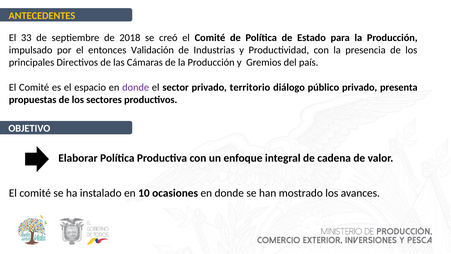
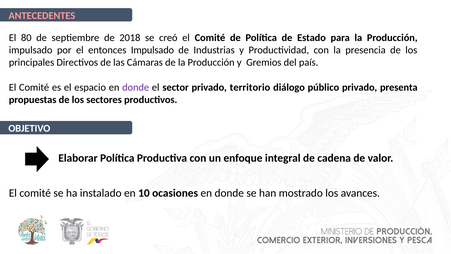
ANTECEDENTES colour: yellow -> pink
33: 33 -> 80
entonces Validación: Validación -> Impulsado
